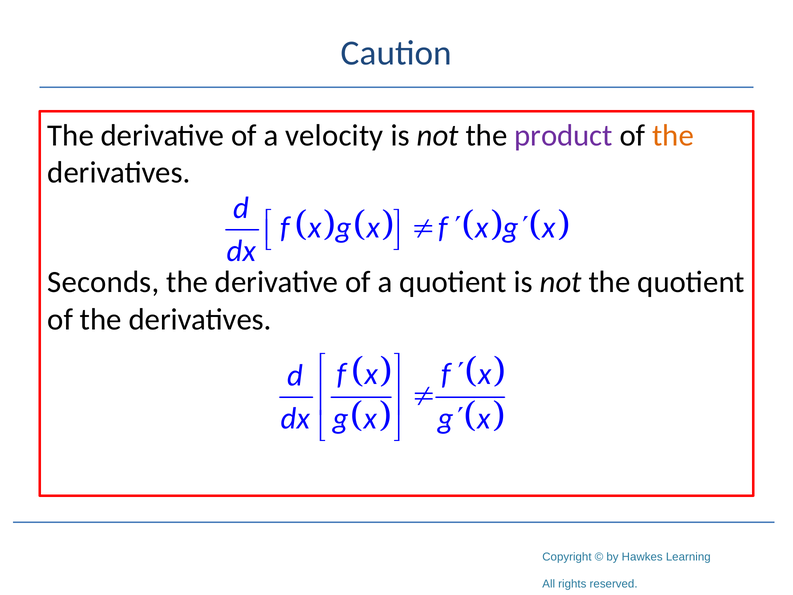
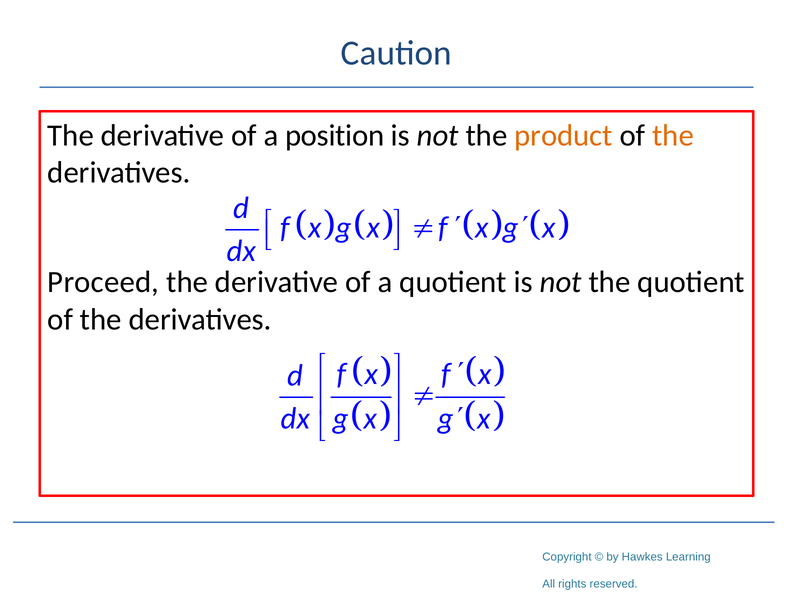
velocity: velocity -> position
product colour: purple -> orange
Seconds: Seconds -> Proceed
